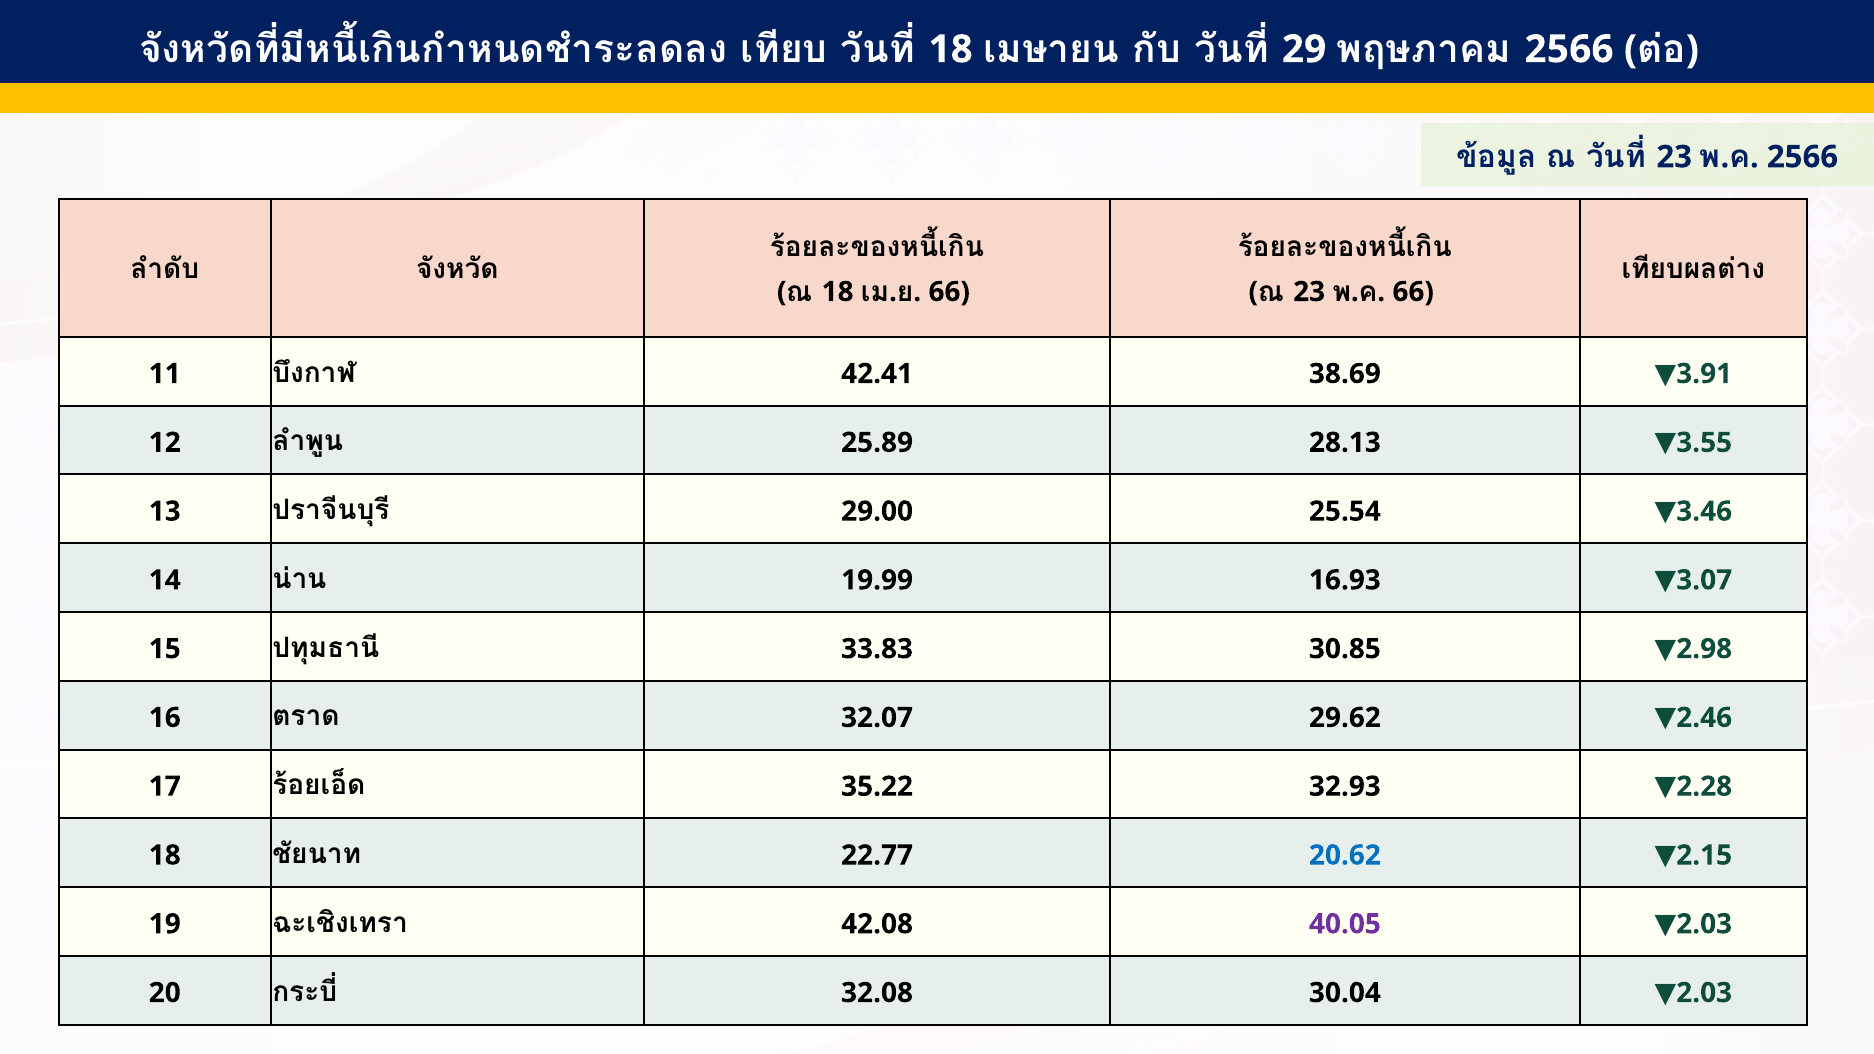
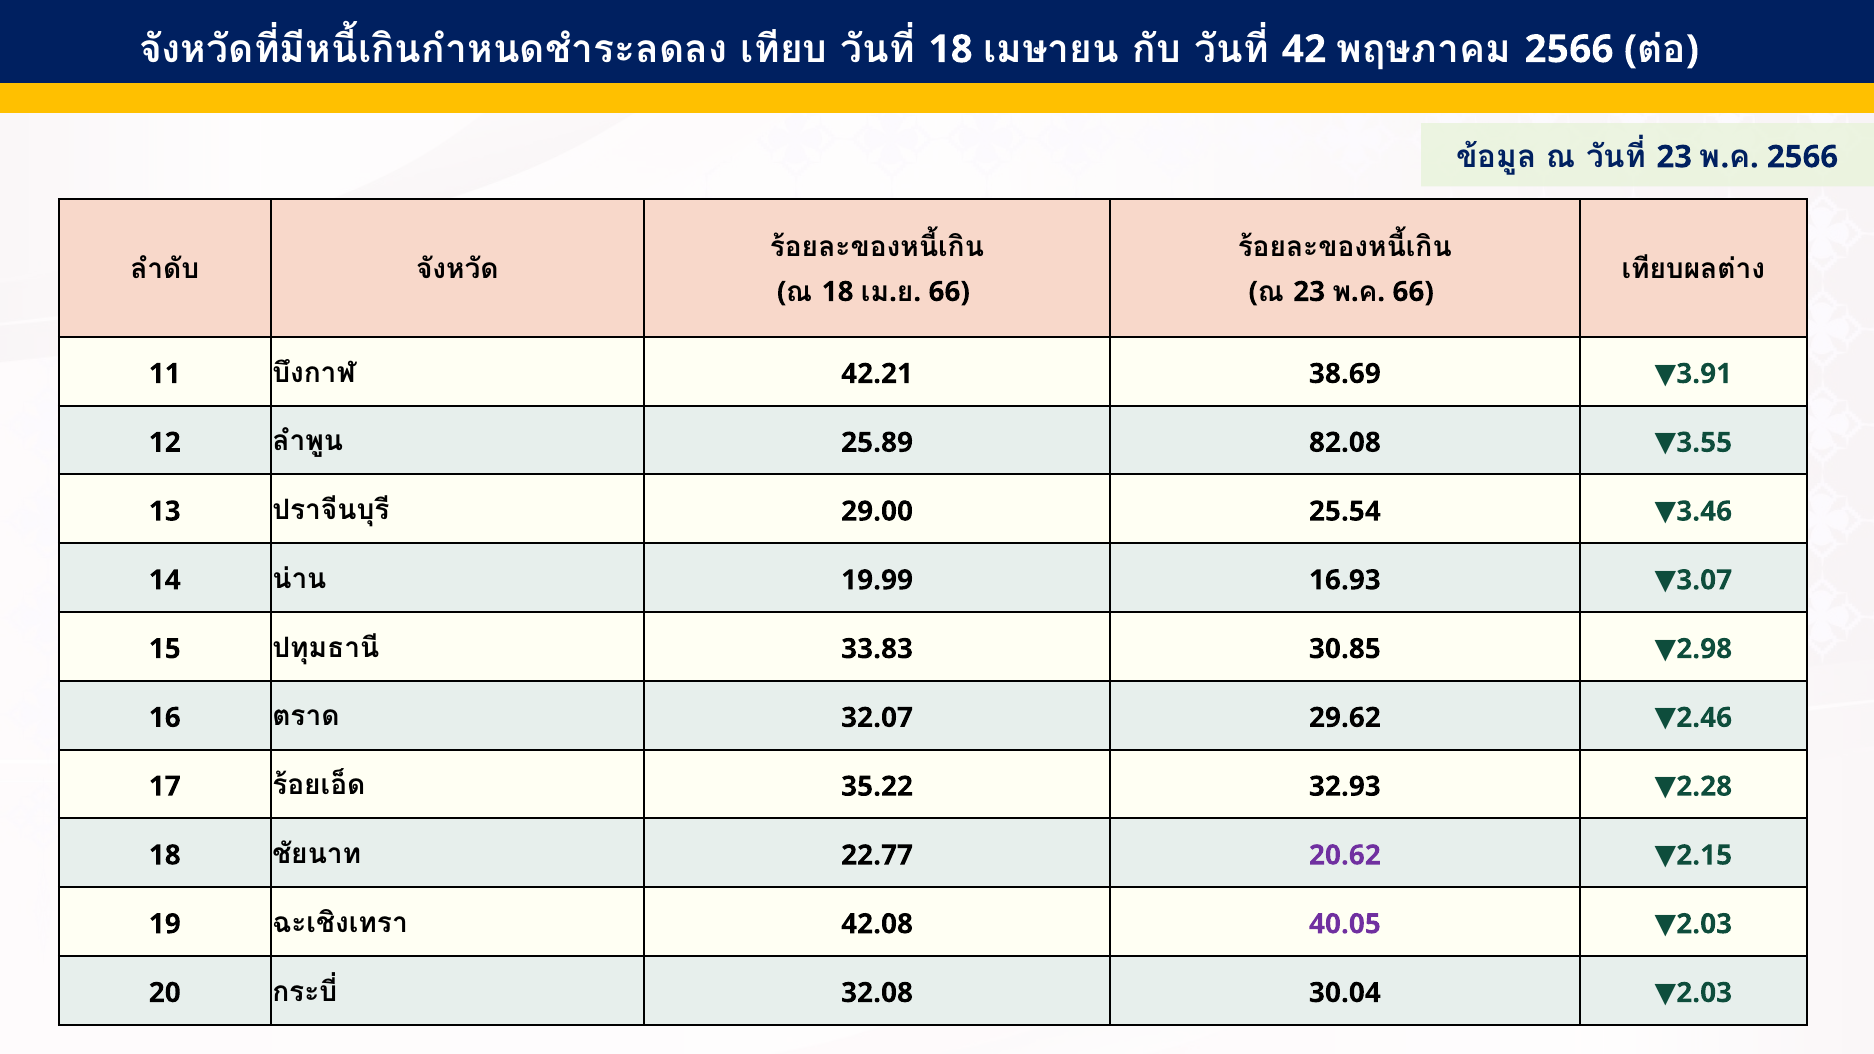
29: 29 -> 42
42.41: 42.41 -> 42.21
28.13: 28.13 -> 82.08
20.62 colour: blue -> purple
